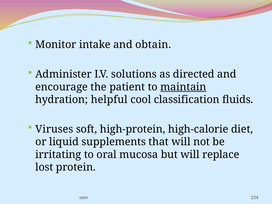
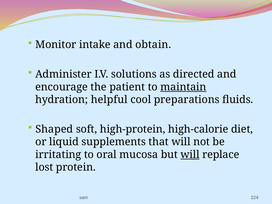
classification: classification -> preparations
Viruses: Viruses -> Shaped
will at (190, 155) underline: none -> present
